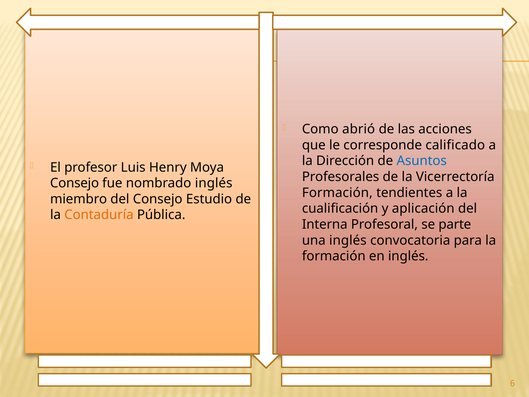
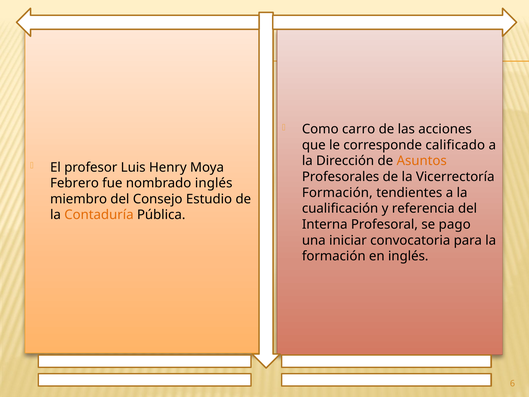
abrió: abrió -> carro
Asuntos colour: blue -> orange
Consejo at (75, 183): Consejo -> Febrero
aplicación: aplicación -> referencia
parte: parte -> pago
una inglés: inglés -> iniciar
